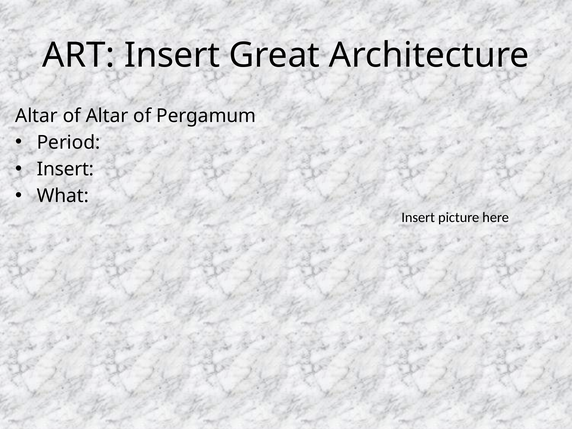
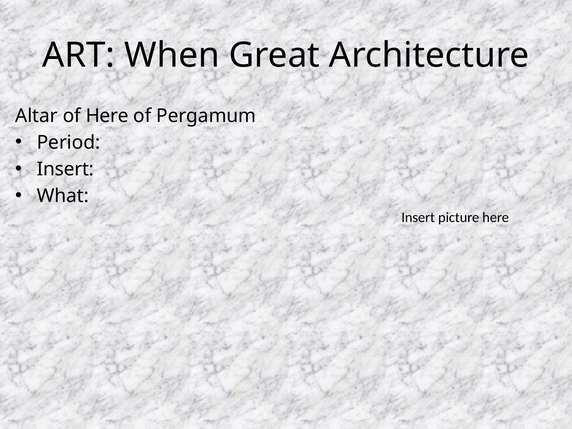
ART Insert: Insert -> When
of Altar: Altar -> Here
